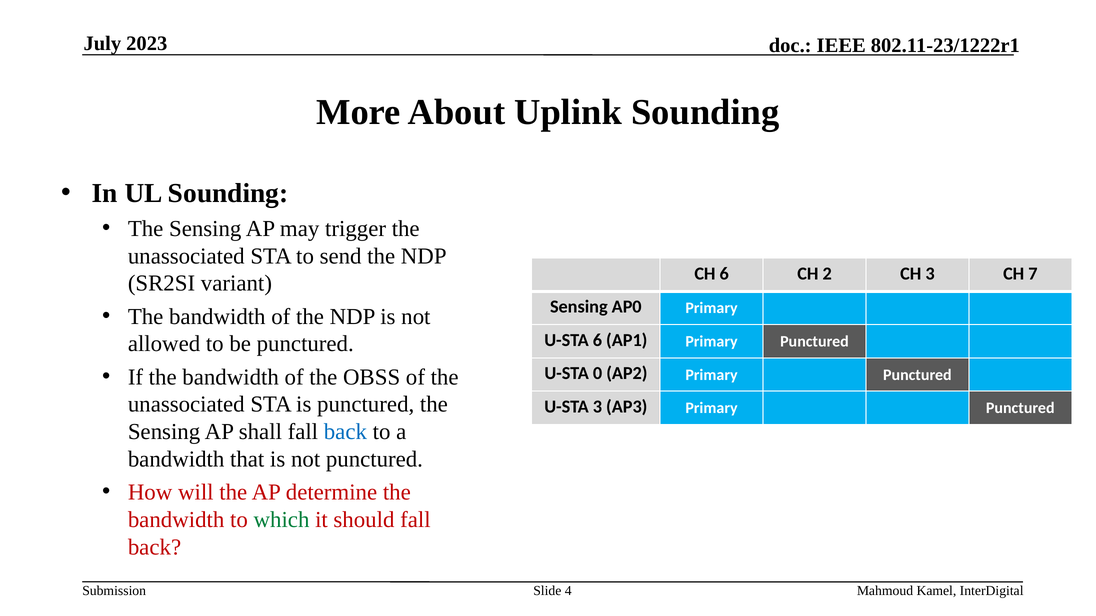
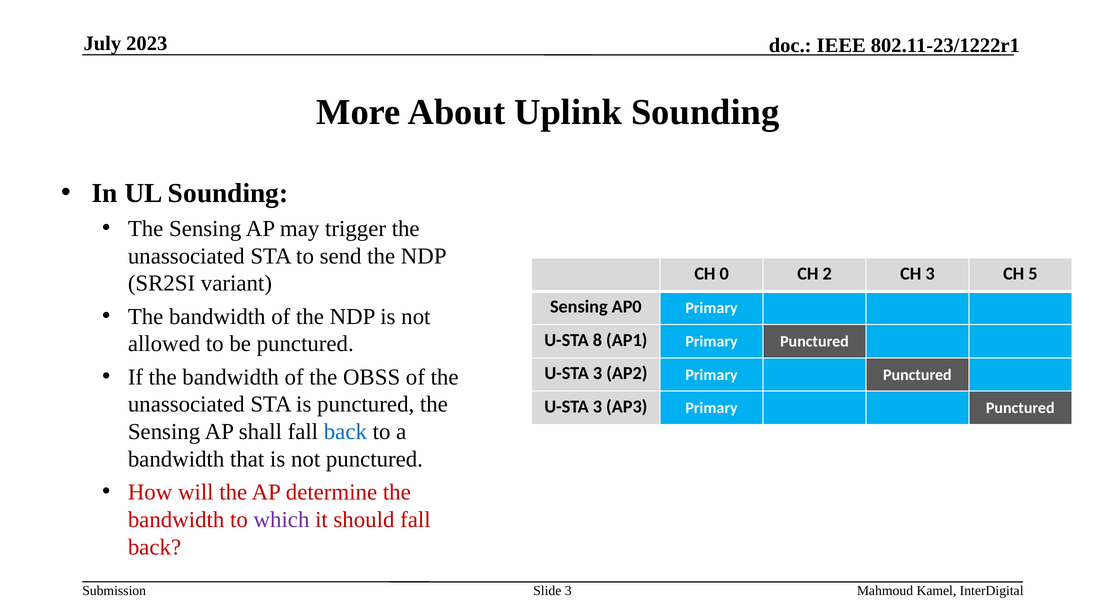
CH 6: 6 -> 0
7: 7 -> 5
U-STA 6: 6 -> 8
0 at (598, 374): 0 -> 3
which colour: green -> purple
Slide 4: 4 -> 3
